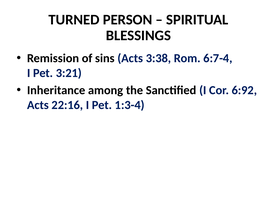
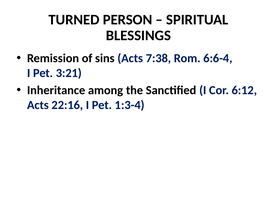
3:38: 3:38 -> 7:38
6:7-4: 6:7-4 -> 6:6-4
6:92: 6:92 -> 6:12
